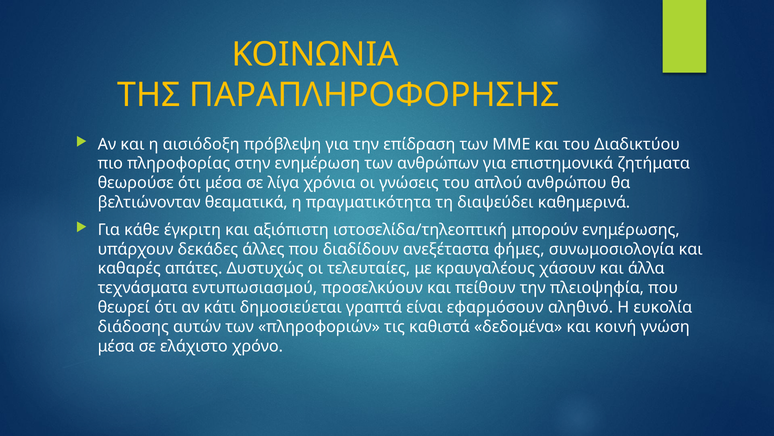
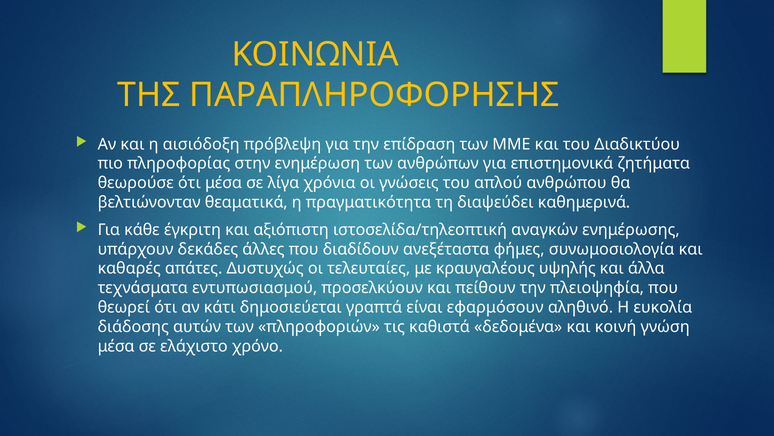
μπορούν: μπορούν -> αναγκών
χάσουν: χάσουν -> υψηλής
